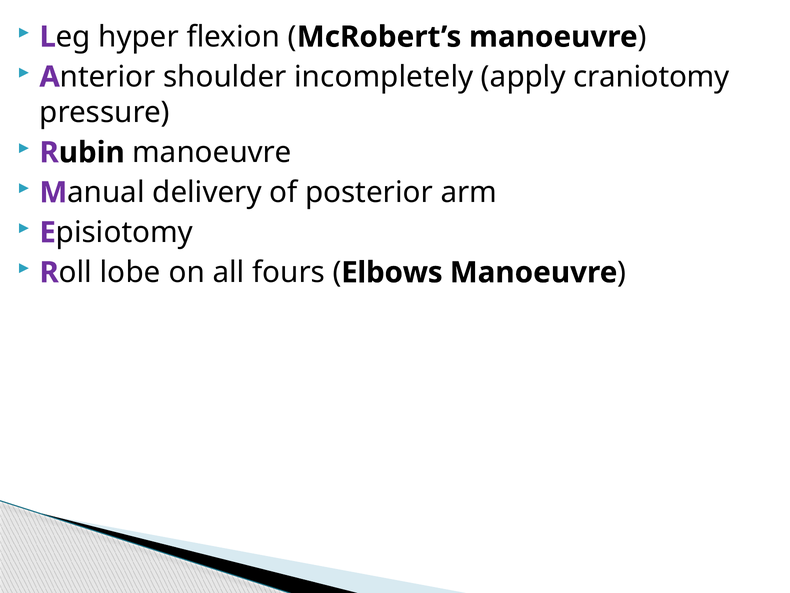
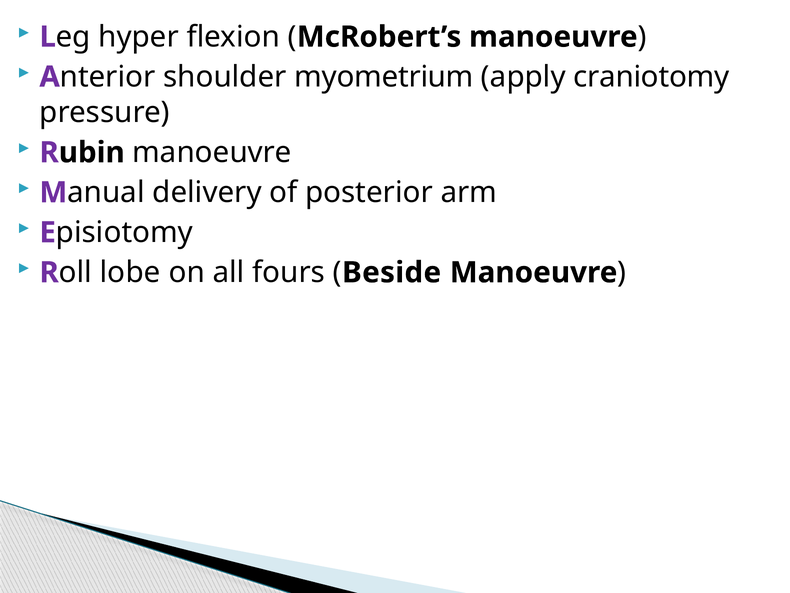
incompletely: incompletely -> myometrium
Elbows: Elbows -> Beside
